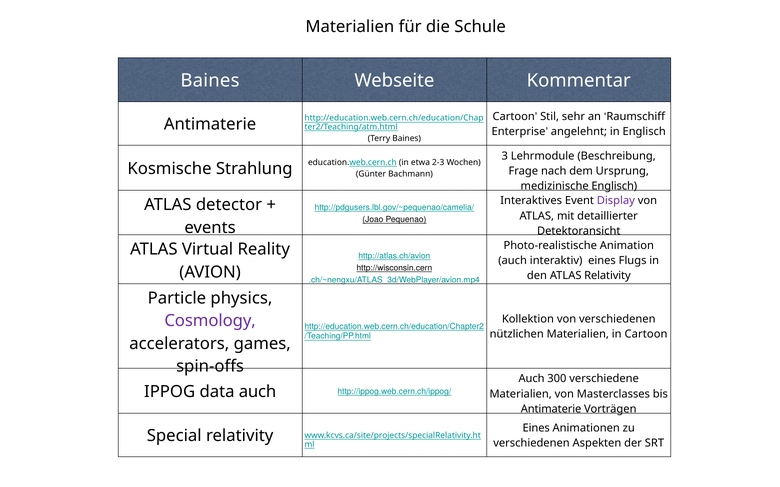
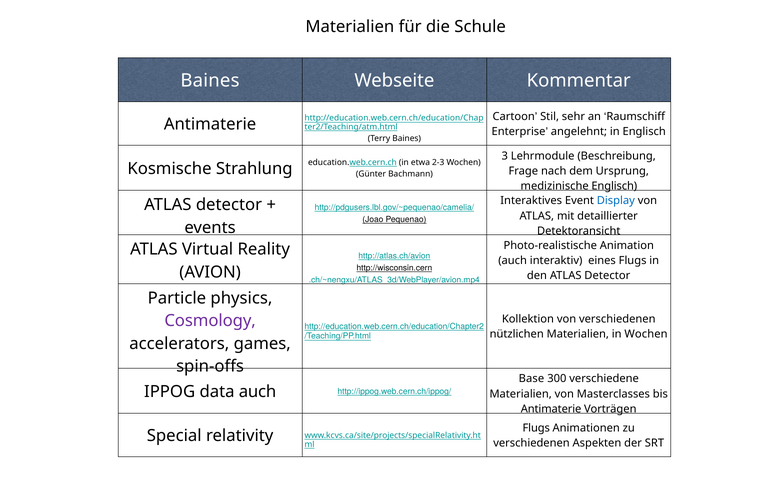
Display colour: purple -> blue
den ATLAS Relativity: Relativity -> Detector
in Cartoon: Cartoon -> Wochen
Auch at (532, 379): Auch -> Base
Eines at (536, 428): Eines -> Flugs
